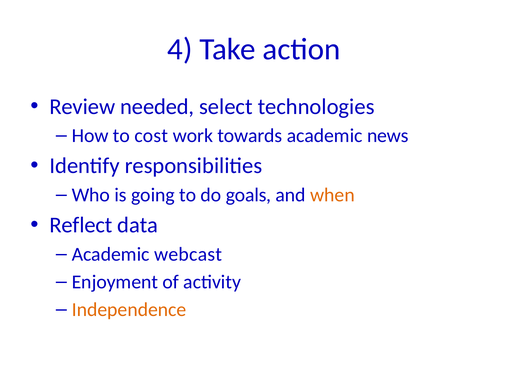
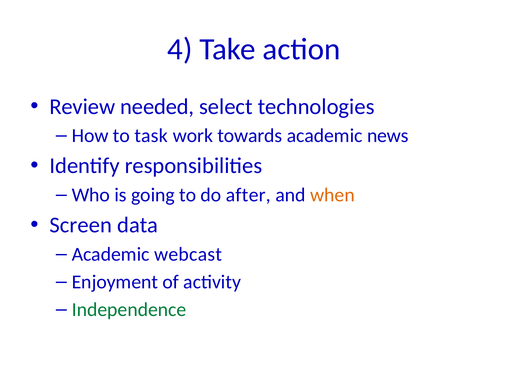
cost: cost -> task
goals: goals -> after
Reflect: Reflect -> Screen
Independence colour: orange -> green
